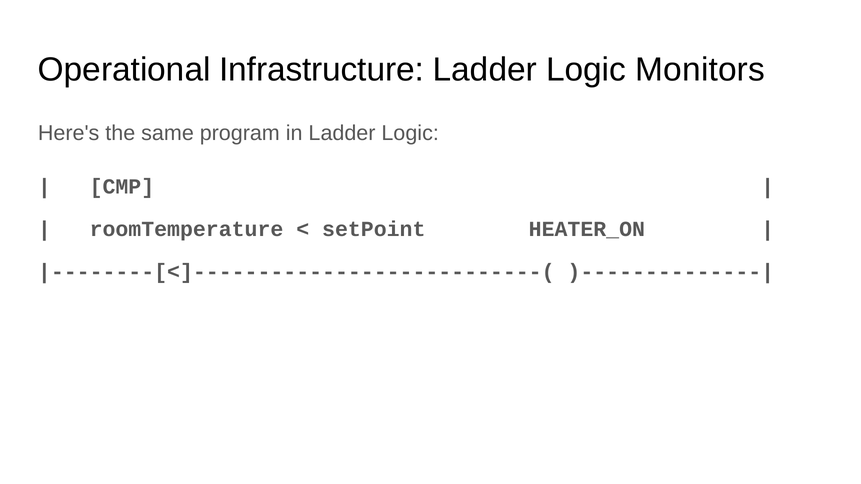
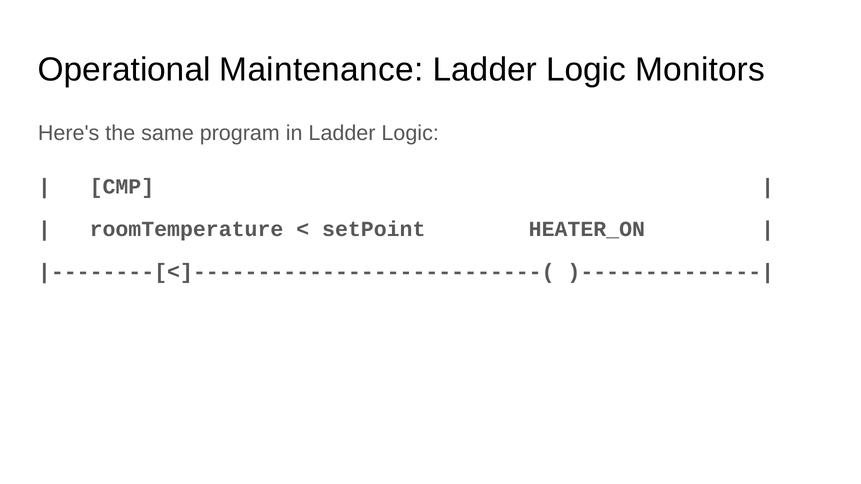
Infrastructure: Infrastructure -> Maintenance
